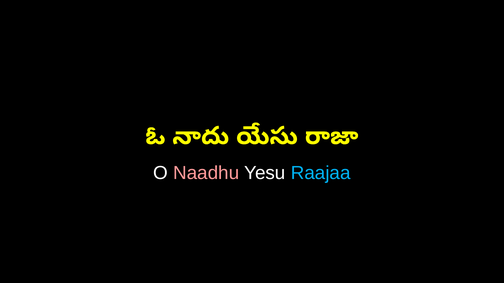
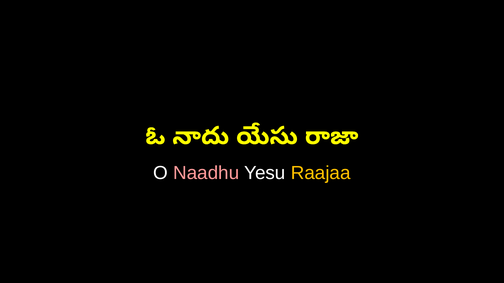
Raajaa colour: light blue -> yellow
